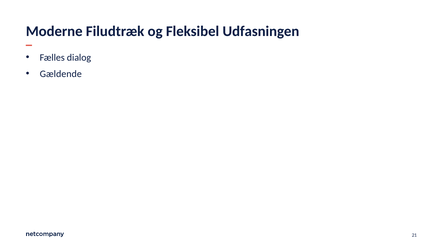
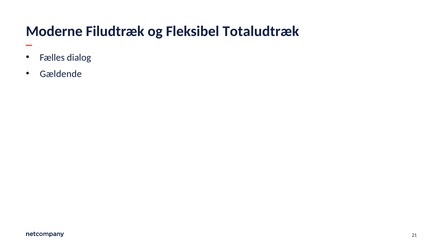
Udfasningen: Udfasningen -> Totaludtræk
